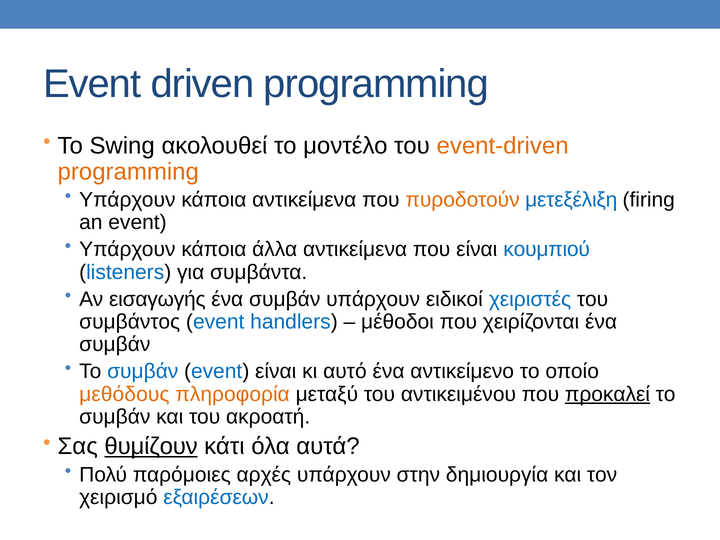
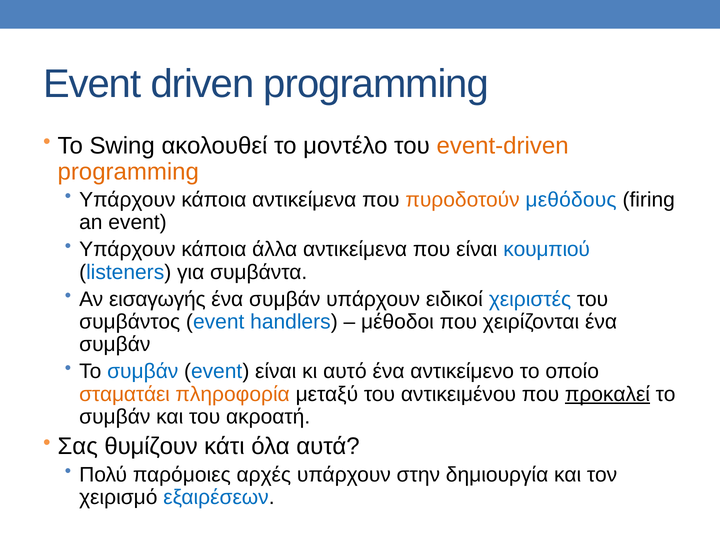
μετεξέλιξη: μετεξέλιξη -> μεθόδους
μεθόδους: μεθόδους -> σταματάει
θυμίζουν underline: present -> none
